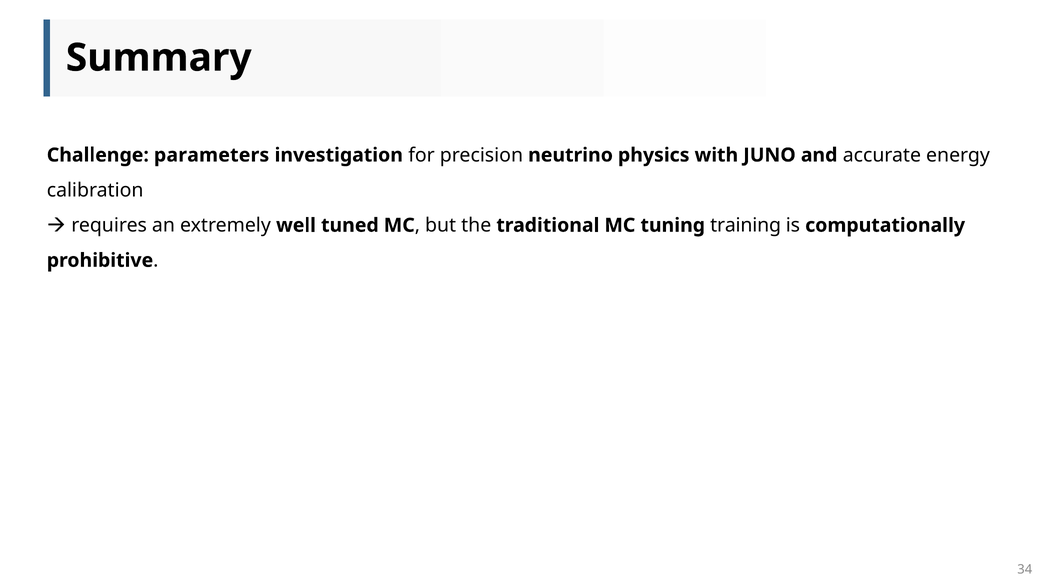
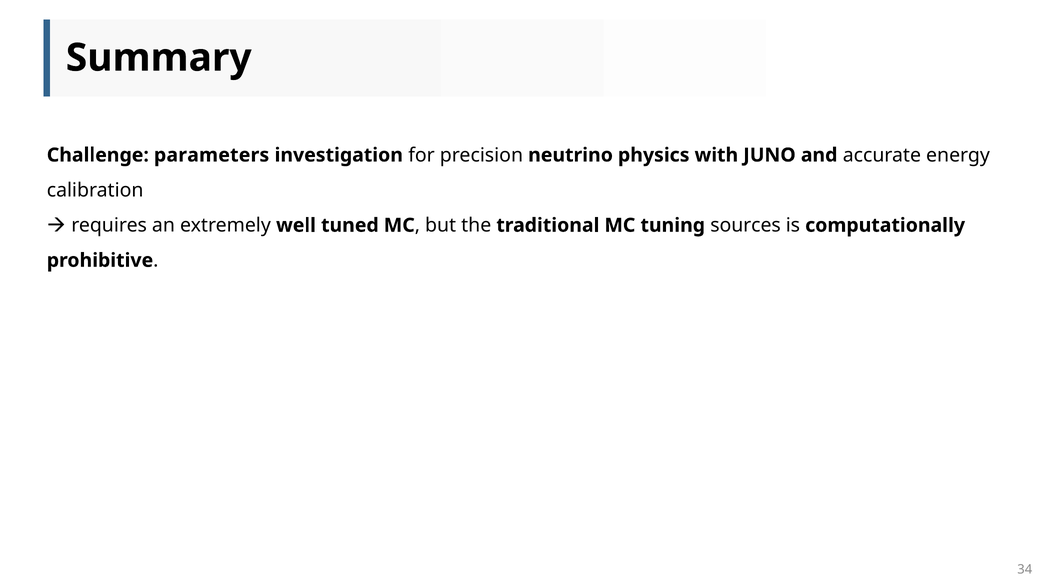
training: training -> sources
